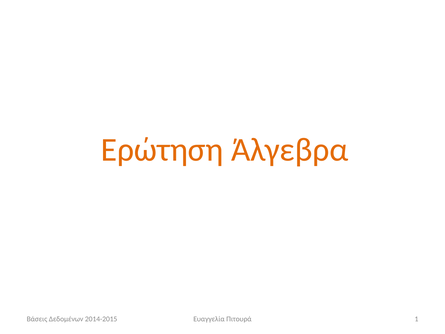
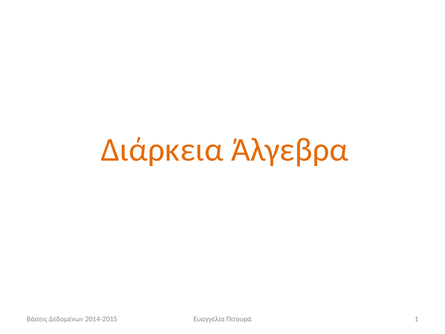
Ερώτηση: Ερώτηση -> Διάρκεια
